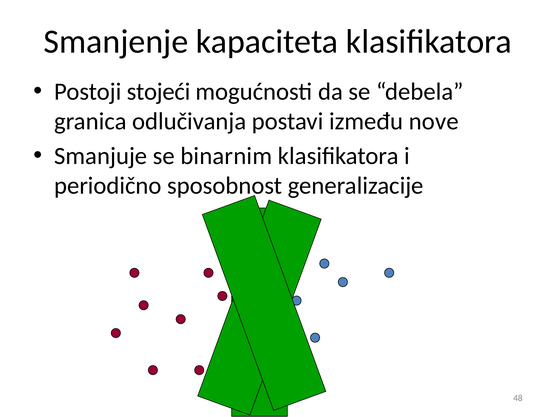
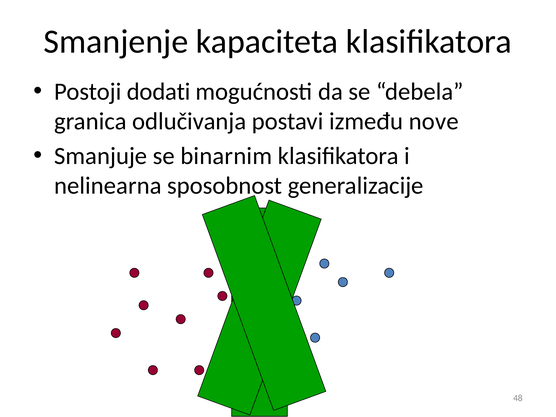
stojeći: stojeći -> dodati
periodično: periodično -> nelinearna
